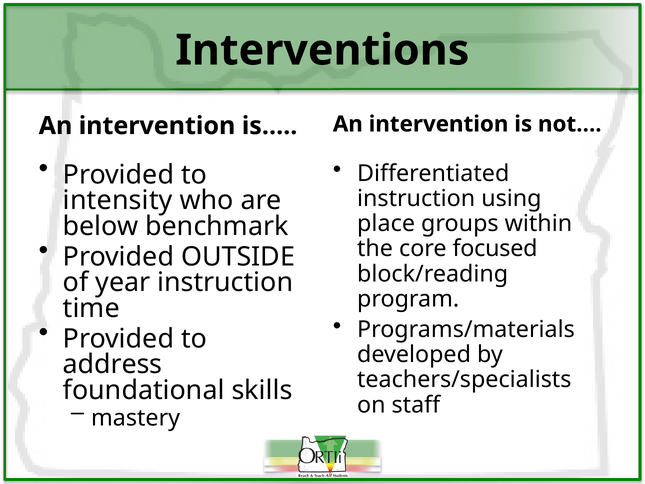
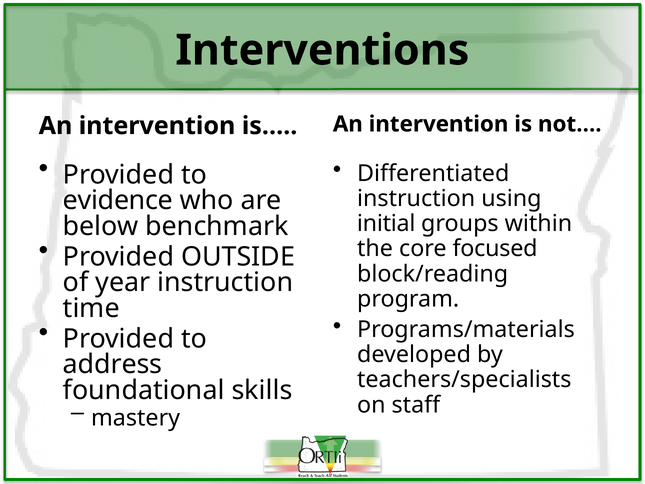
intensity: intensity -> evidence
place: place -> initial
